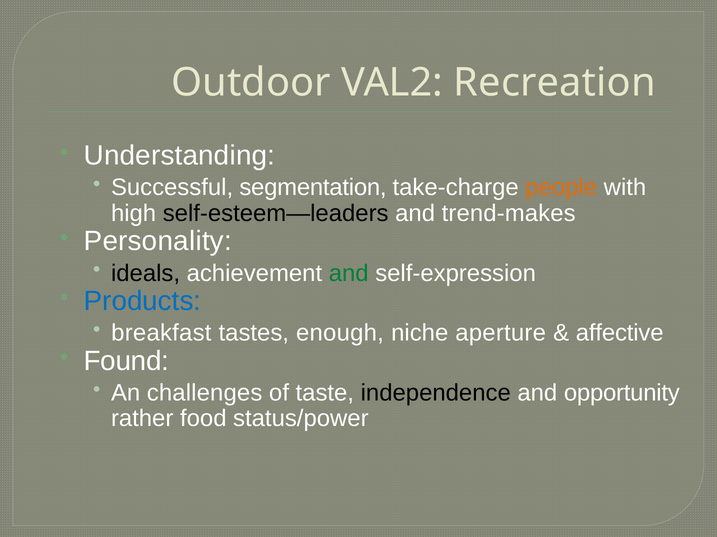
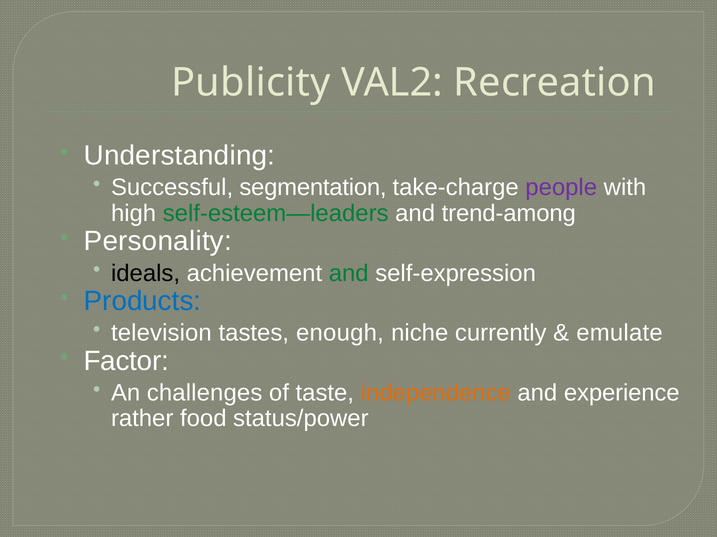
Outdoor: Outdoor -> Publicity
people colour: orange -> purple
self-esteem—leaders colour: black -> green
trend-makes: trend-makes -> trend-among
breakfast: breakfast -> television
aperture: aperture -> currently
affective: affective -> emulate
Found: Found -> Factor
independence colour: black -> orange
opportunity: opportunity -> experience
